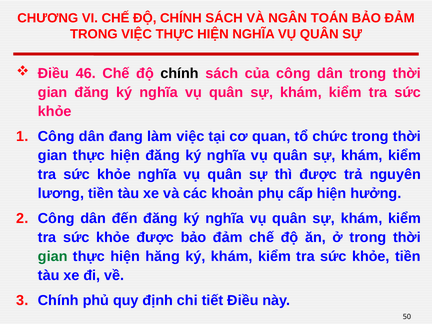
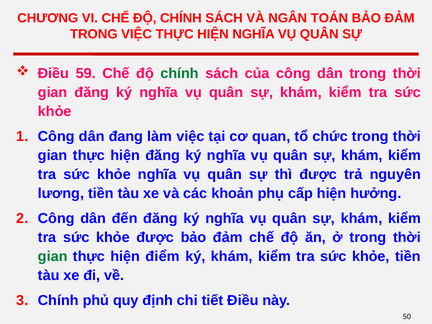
46: 46 -> 59
chính at (180, 73) colour: black -> green
hăng: hăng -> điểm
